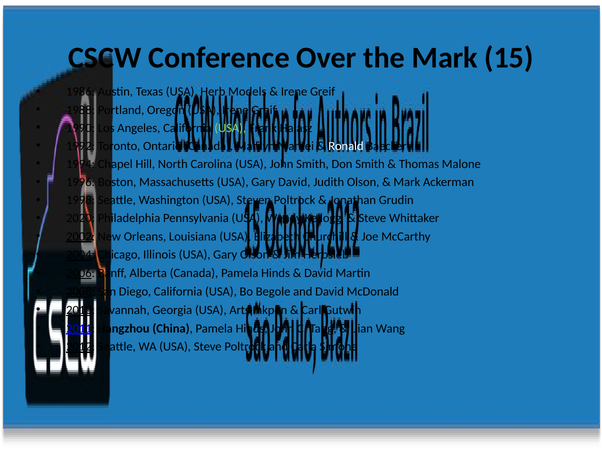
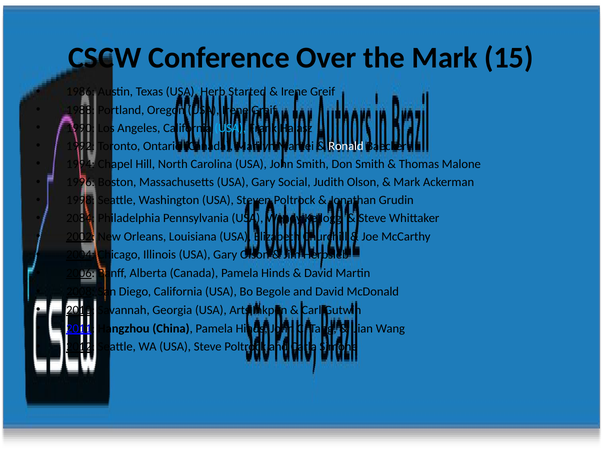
Models: Models -> Started
USA at (230, 128) colour: light green -> light blue
Gary David: David -> Social
2020: 2020 -> 2084
